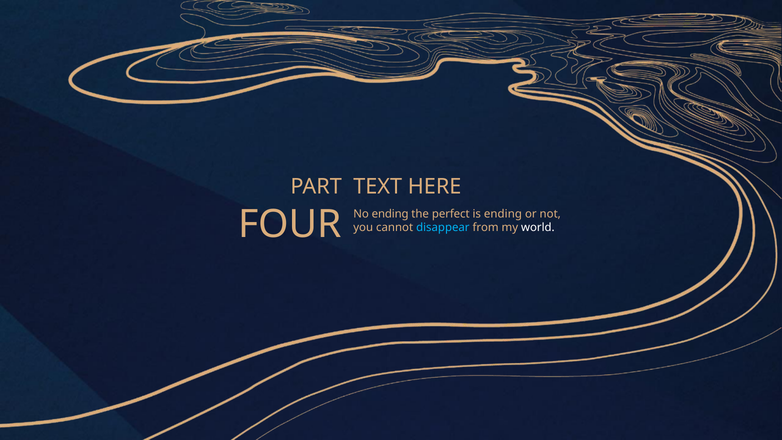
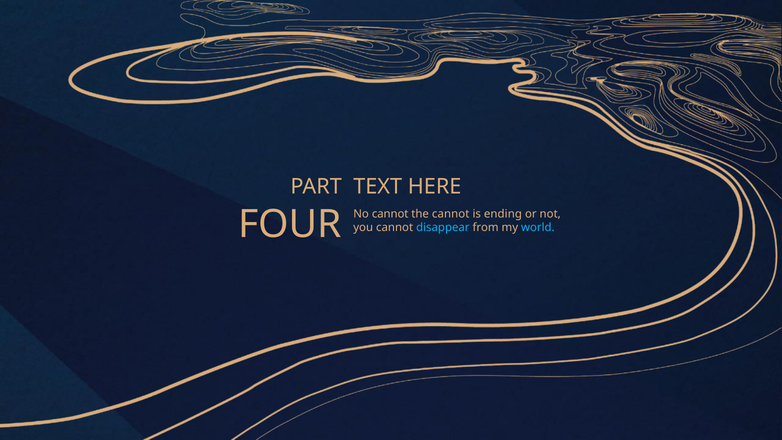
No ending: ending -> cannot
the perfect: perfect -> cannot
world colour: white -> light blue
